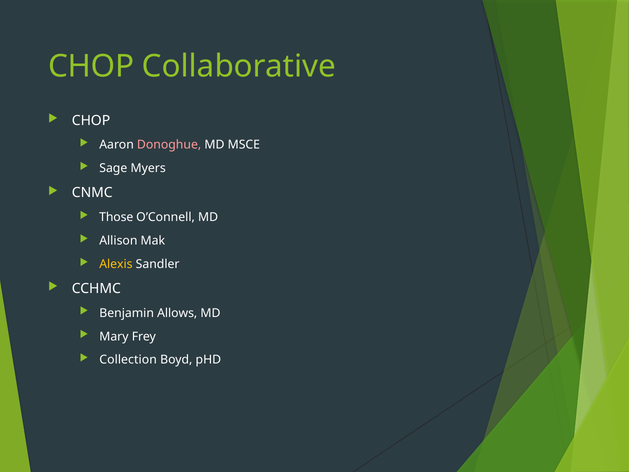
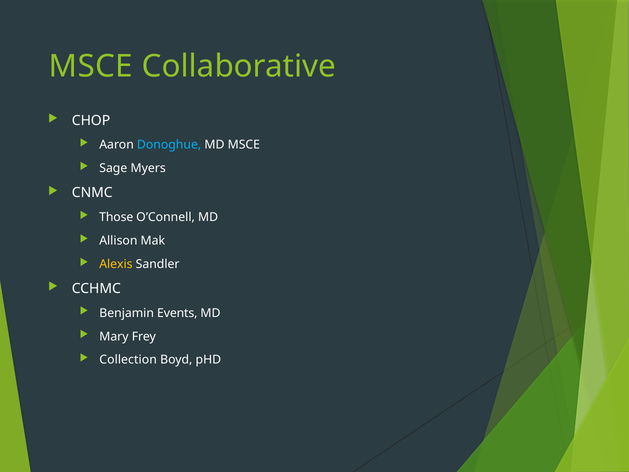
CHOP at (91, 66): CHOP -> MSCE
Donoghue colour: pink -> light blue
Allows: Allows -> Events
